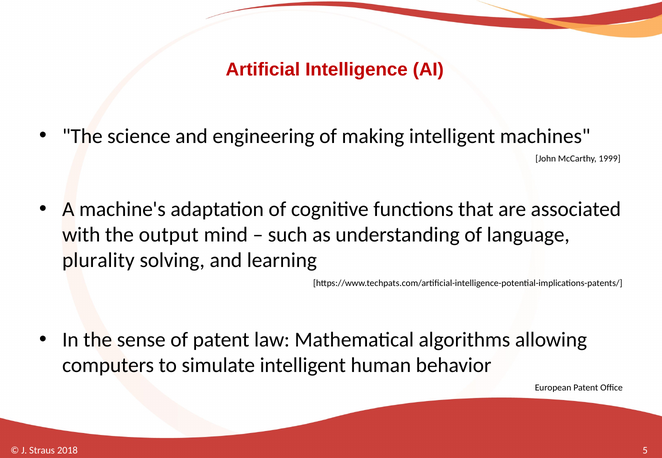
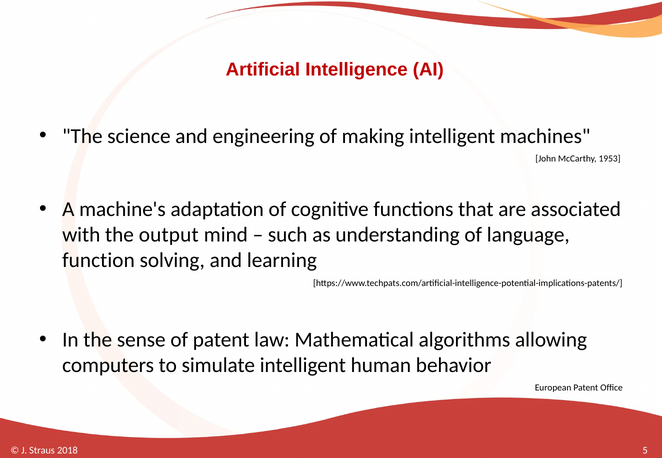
1999: 1999 -> 1953
plurality: plurality -> function
